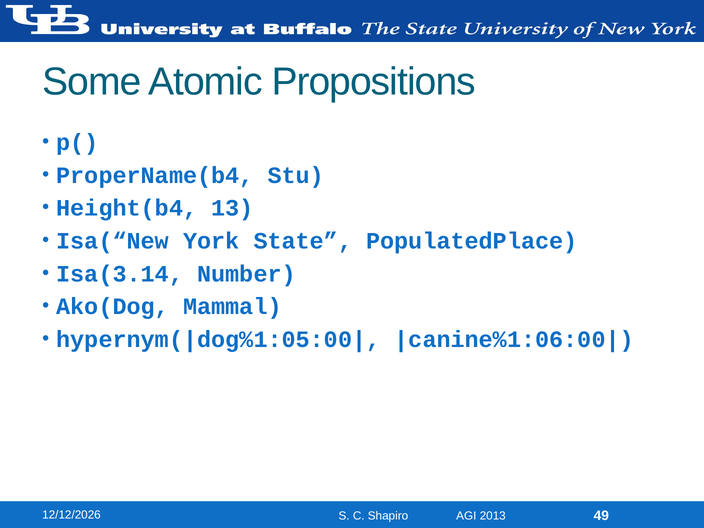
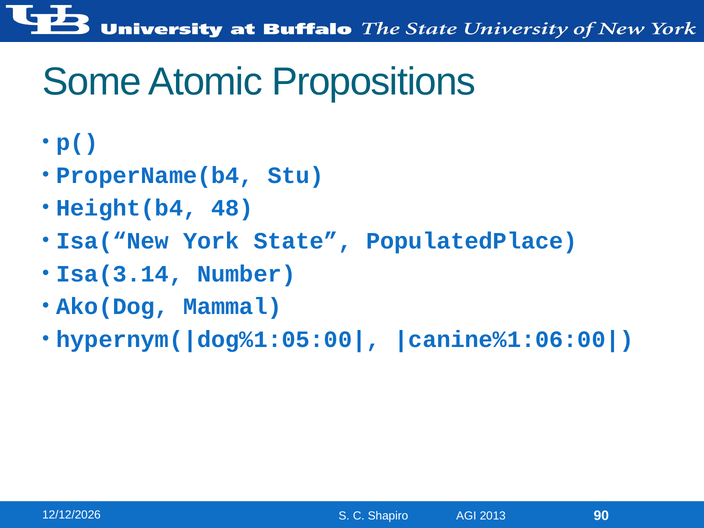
13: 13 -> 48
49: 49 -> 90
